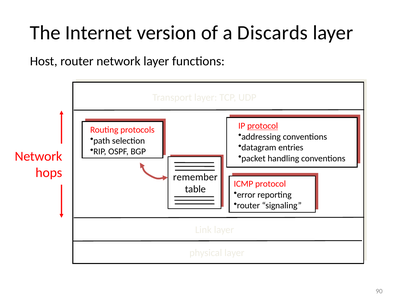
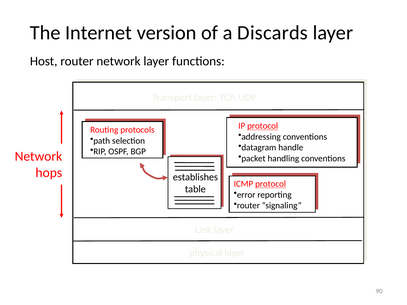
entries: entries -> handle
remember: remember -> establishes
protocol at (271, 184) underline: none -> present
